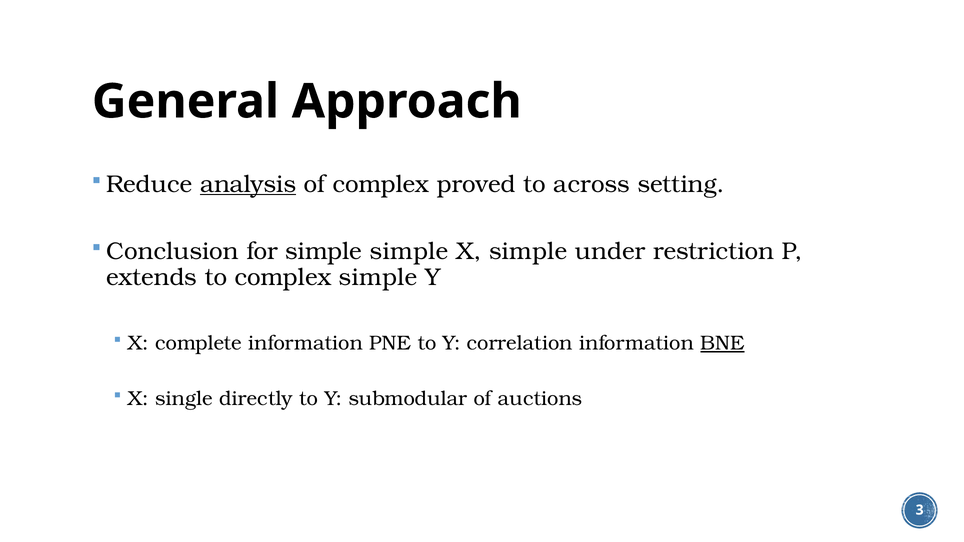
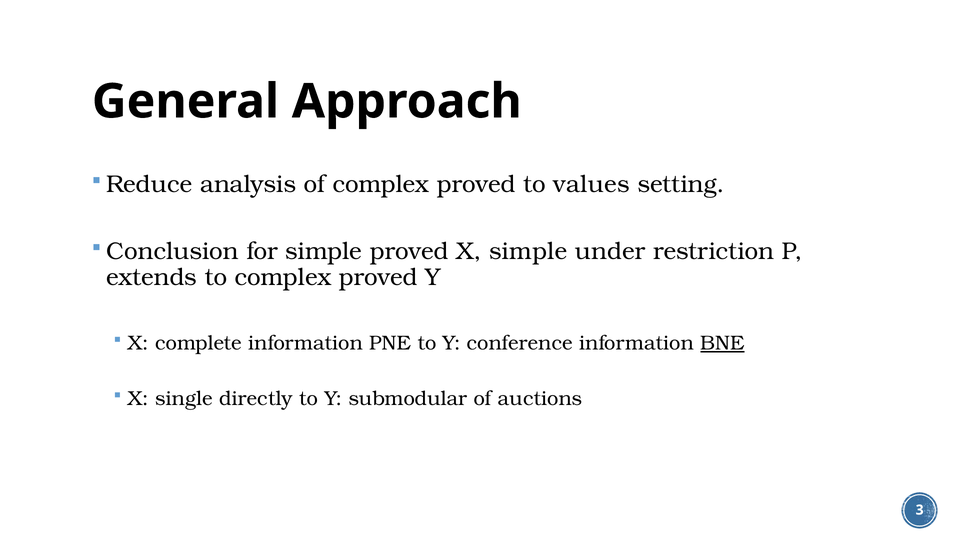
analysis underline: present -> none
across: across -> values
simple simple: simple -> proved
to complex simple: simple -> proved
correlation: correlation -> conference
